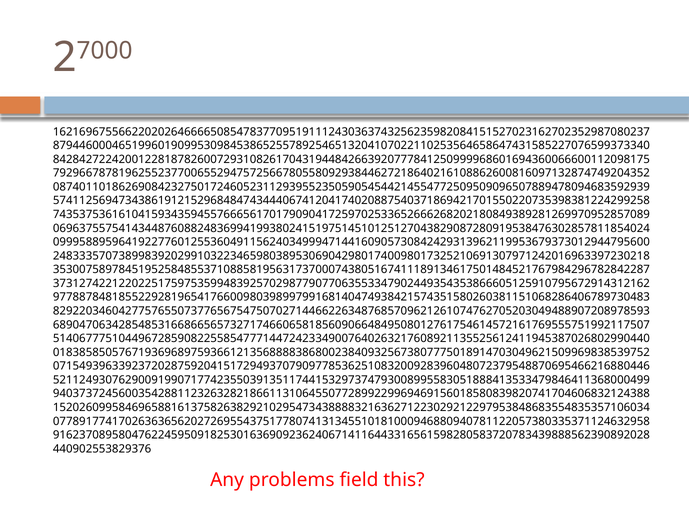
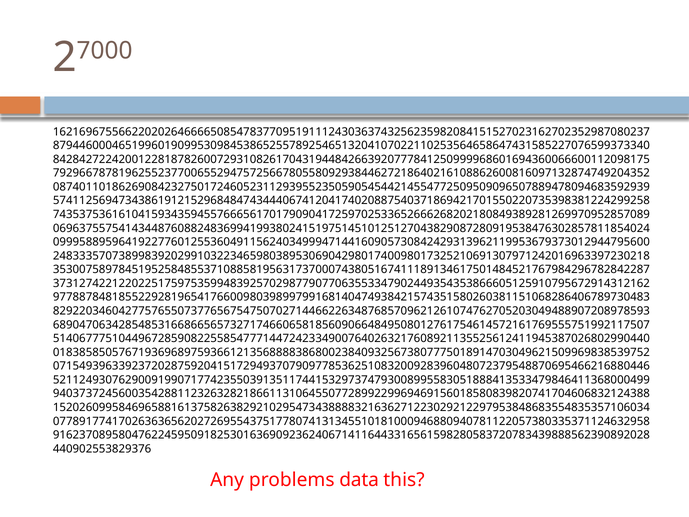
field: field -> data
